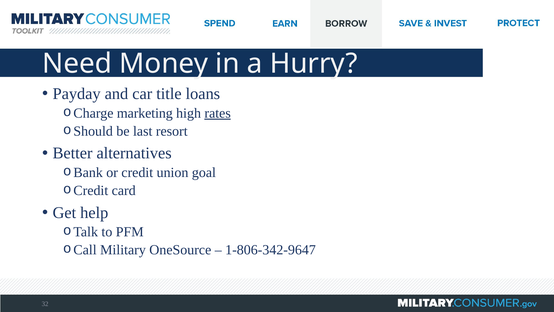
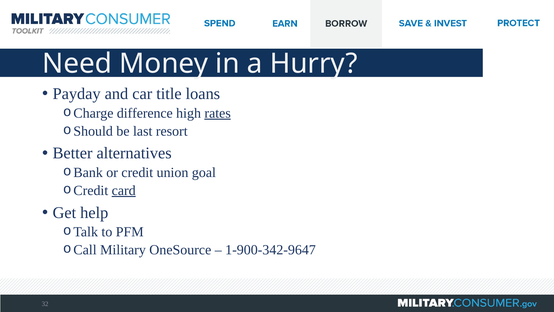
marketing: marketing -> difference
card underline: none -> present
1-806-342-9647: 1-806-342-9647 -> 1-900-342-9647
